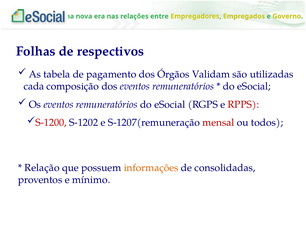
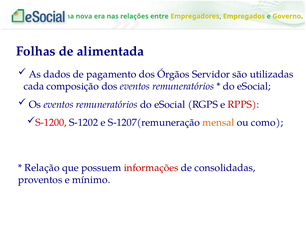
respectivos: respectivos -> alimentada
tabela: tabela -> dados
Validam: Validam -> Servidor
mensal colour: red -> orange
todos: todos -> como
informações colour: orange -> red
